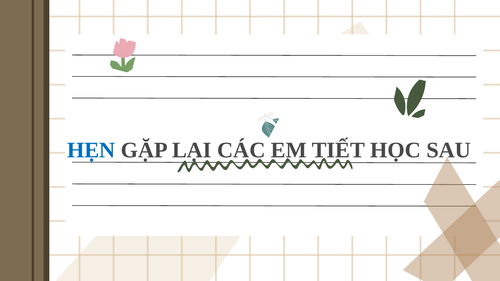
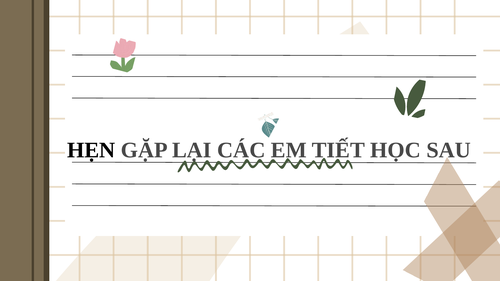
HẸN colour: blue -> black
